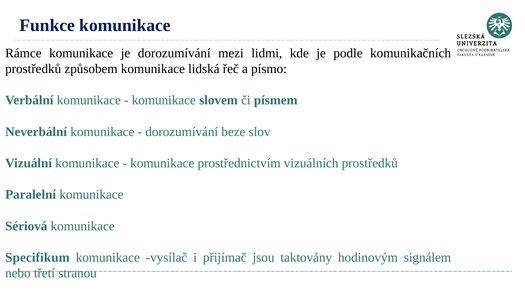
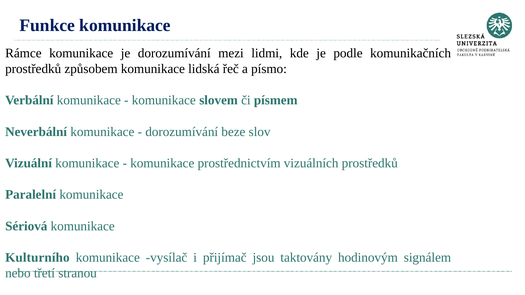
Specifikum: Specifikum -> Kulturního
